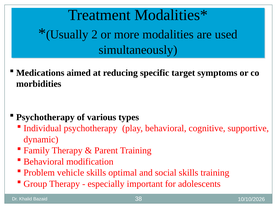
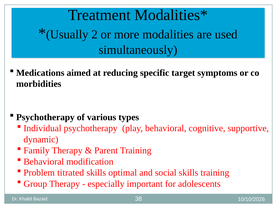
vehicle: vehicle -> titrated
